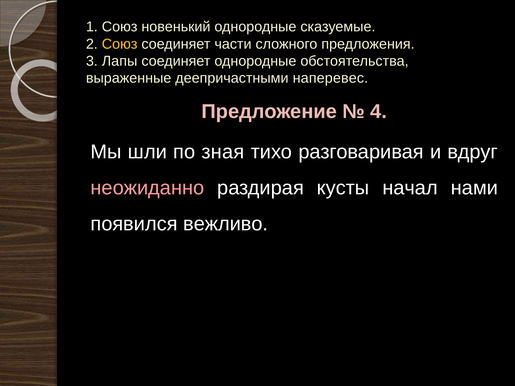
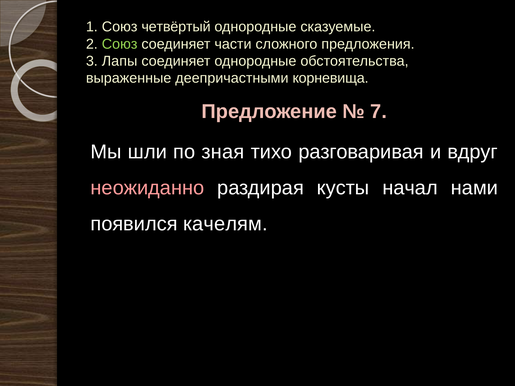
новенький: новенький -> четвёртый
Союз at (120, 44) colour: yellow -> light green
наперевес: наперевес -> корневища
4: 4 -> 7
вежливо: вежливо -> качелям
